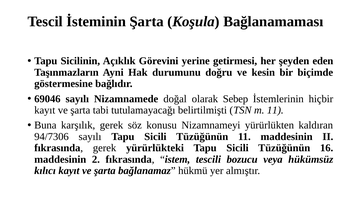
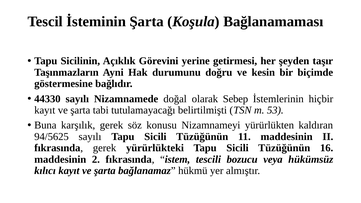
eden: eden -> taşır
69046: 69046 -> 44330
m 11: 11 -> 53
94/7306: 94/7306 -> 94/5625
